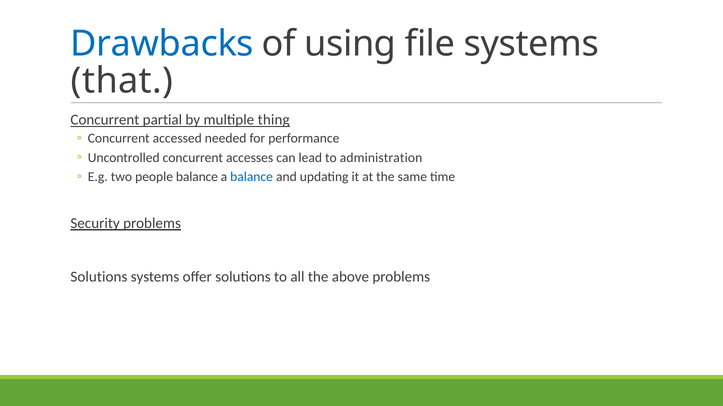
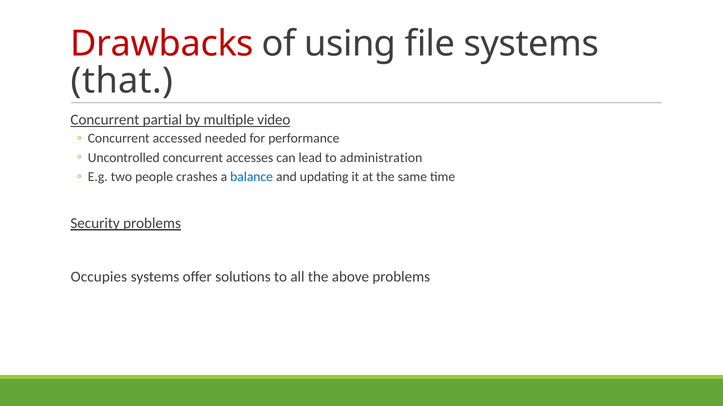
Drawbacks colour: blue -> red
thing: thing -> video
people balance: balance -> crashes
Solutions at (99, 277): Solutions -> Occupies
